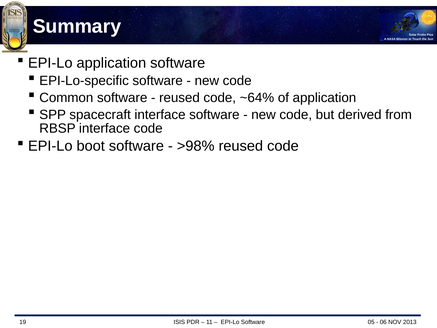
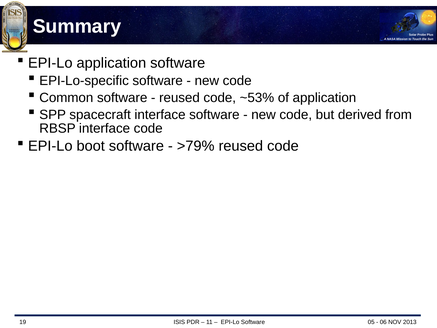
~64%: ~64% -> ~53%
>98%: >98% -> >79%
